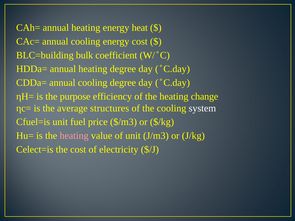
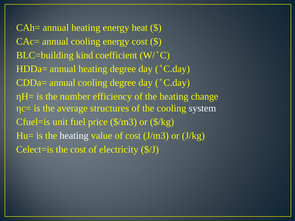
bulk: bulk -> kind
purpose: purpose -> number
heating at (74, 136) colour: pink -> white
of unit: unit -> cost
